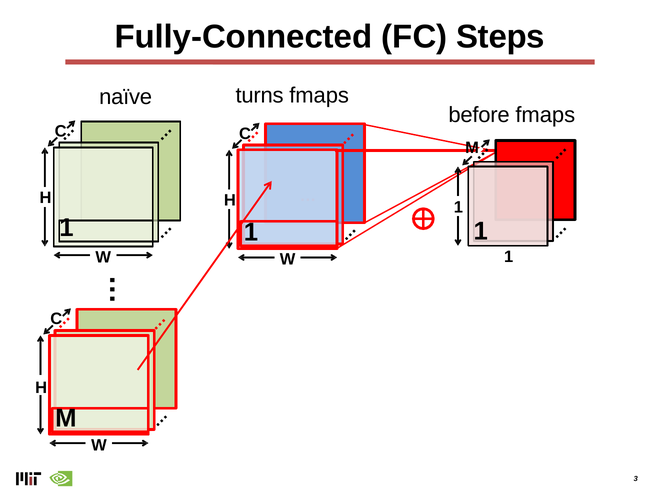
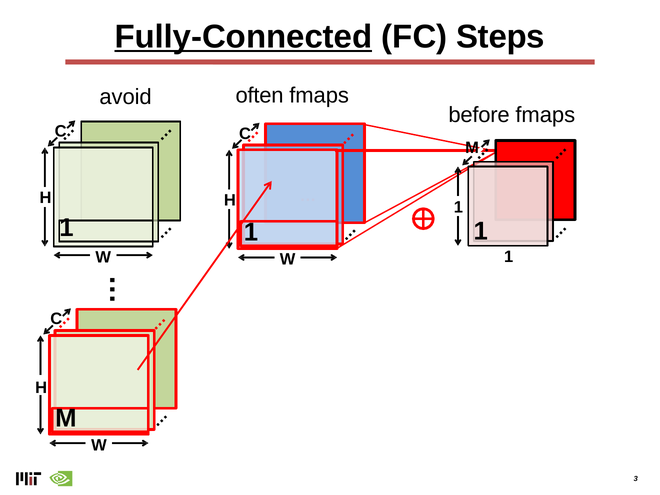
Fully-Connected underline: none -> present
turns: turns -> often
naïve: naïve -> avoid
